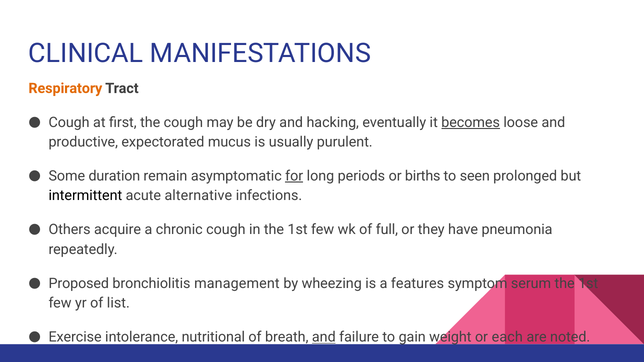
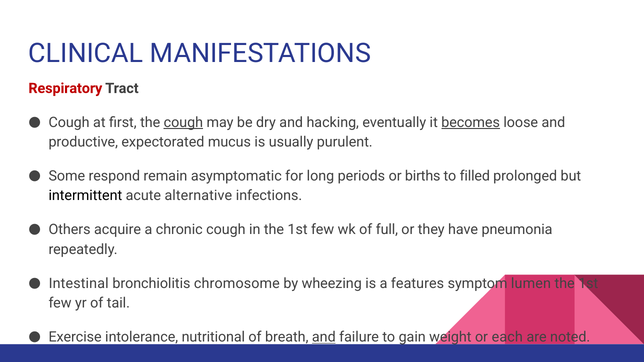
Respiratory colour: orange -> red
cough at (183, 122) underline: none -> present
duration: duration -> respond
for underline: present -> none
seen: seen -> filled
Proposed: Proposed -> Intestinal
management: management -> chromosome
serum: serum -> lumen
list: list -> tail
